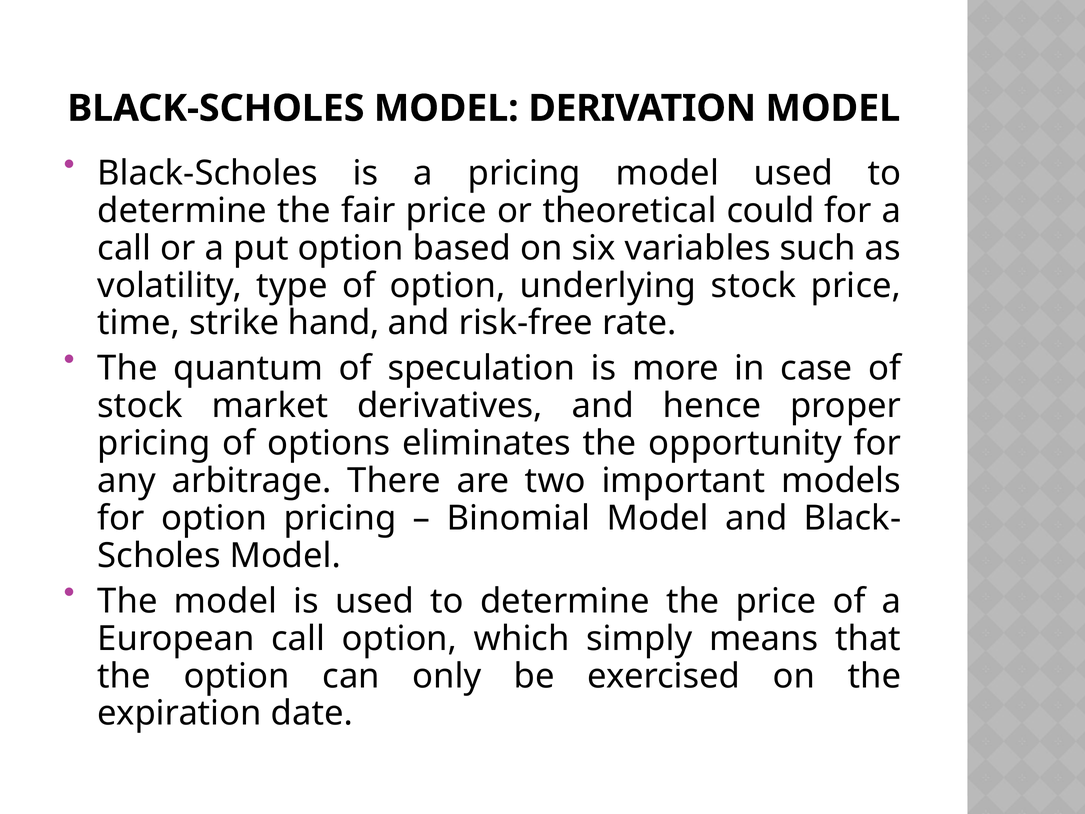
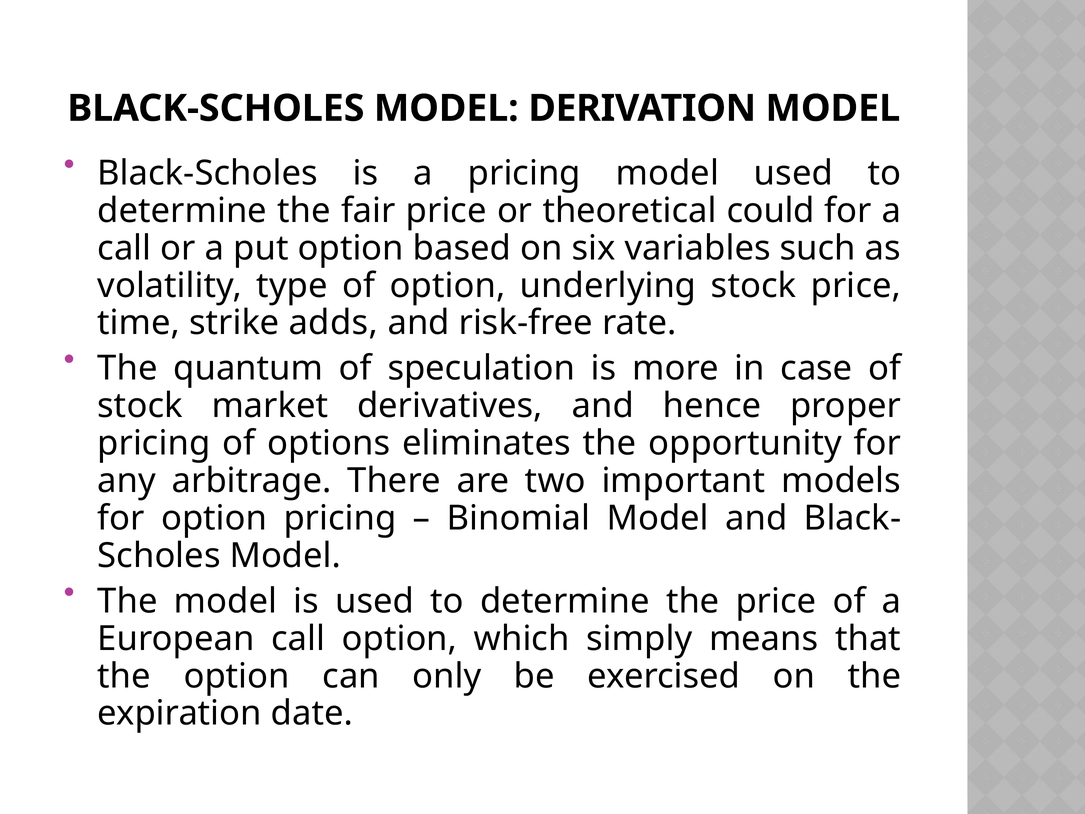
hand: hand -> adds
